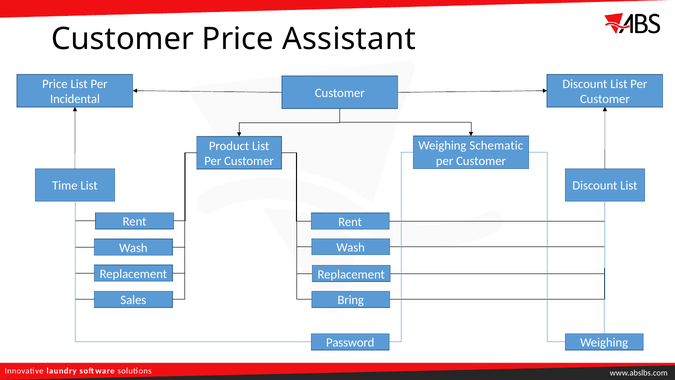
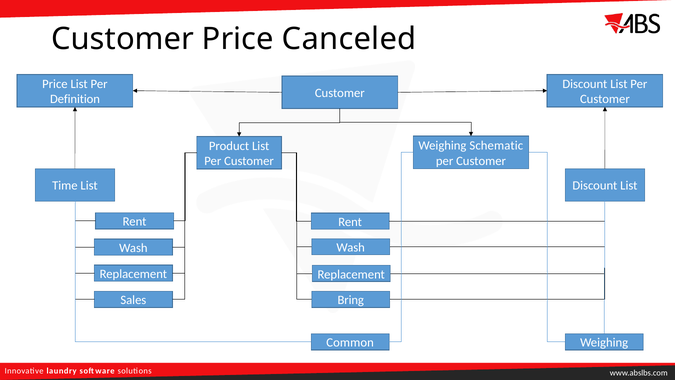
Assistant: Assistant -> Canceled
Incidental: Incidental -> Definition
Password: Password -> Common
